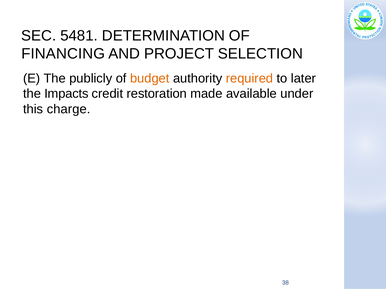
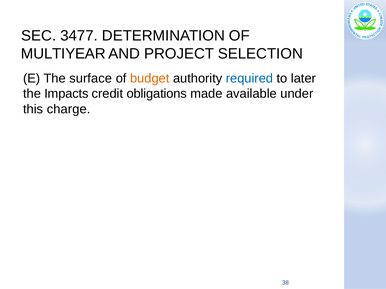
5481: 5481 -> 3477
FINANCING: FINANCING -> MULTIYEAR
publicly: publicly -> surface
required colour: orange -> blue
restoration: restoration -> obligations
